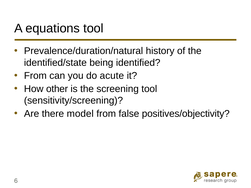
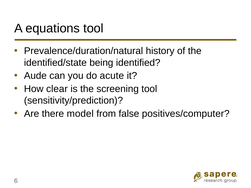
From at (35, 76): From -> Aude
other: other -> clear
sensitivity/screening: sensitivity/screening -> sensitivity/prediction
positives/objectivity: positives/objectivity -> positives/computer
